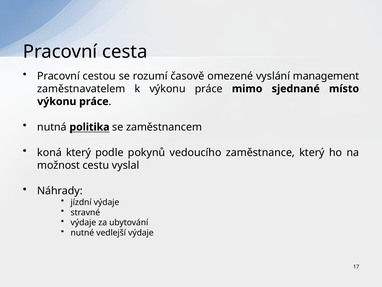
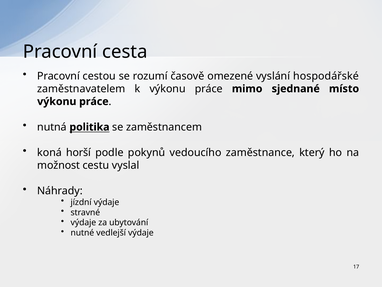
management: management -> hospodářské
koná který: který -> horší
